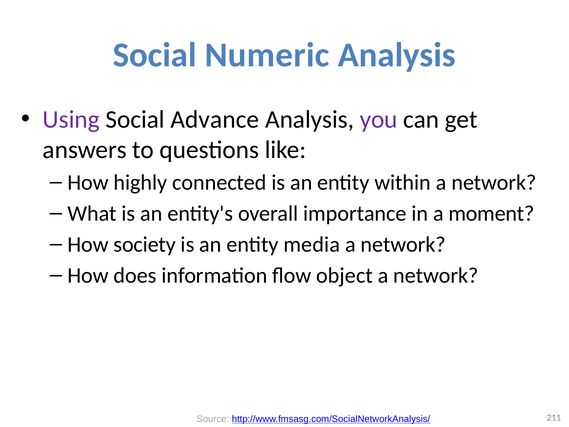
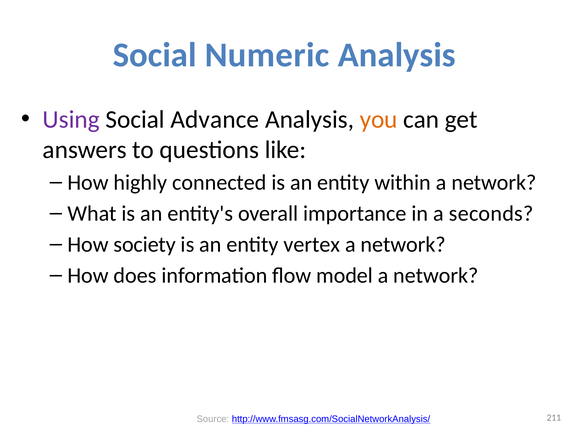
you colour: purple -> orange
moment: moment -> seconds
media: media -> vertex
object: object -> model
